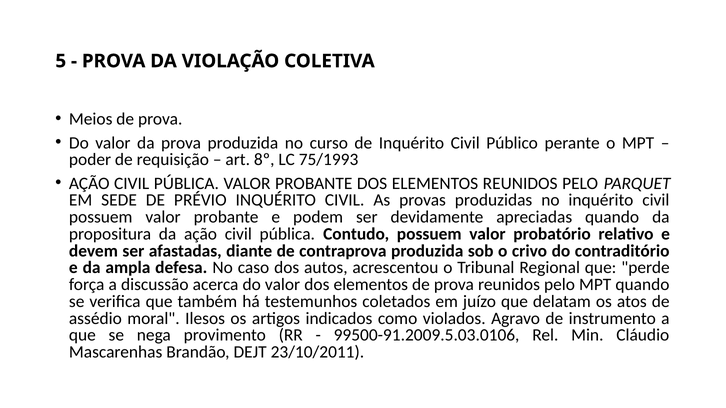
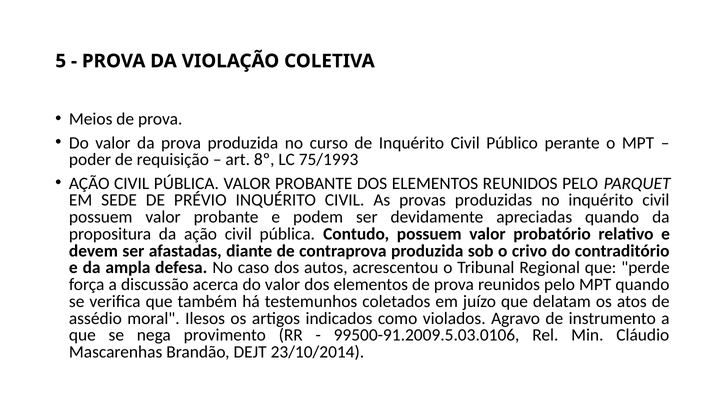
23/10/2011: 23/10/2011 -> 23/10/2014
